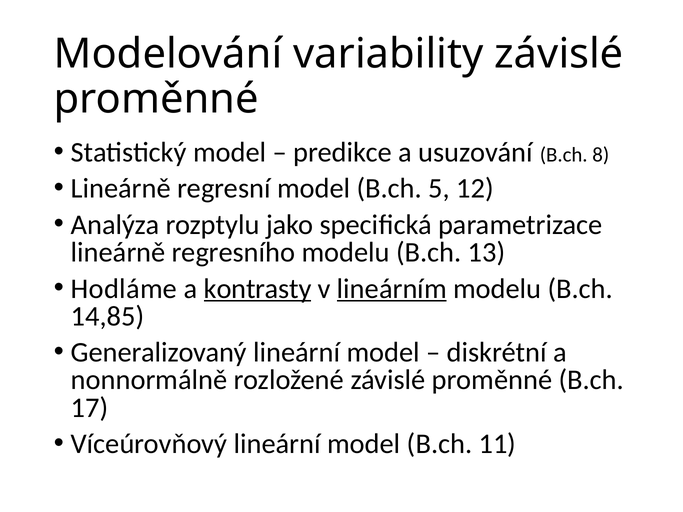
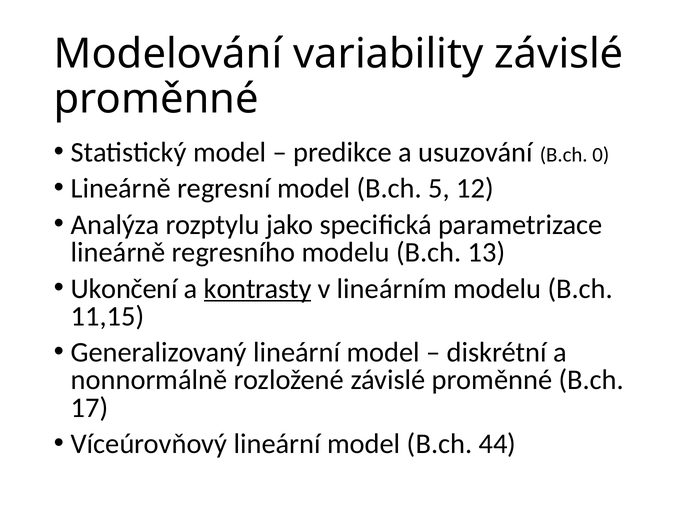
8: 8 -> 0
Hodláme: Hodláme -> Ukončení
lineárním underline: present -> none
14,85: 14,85 -> 11,15
11: 11 -> 44
